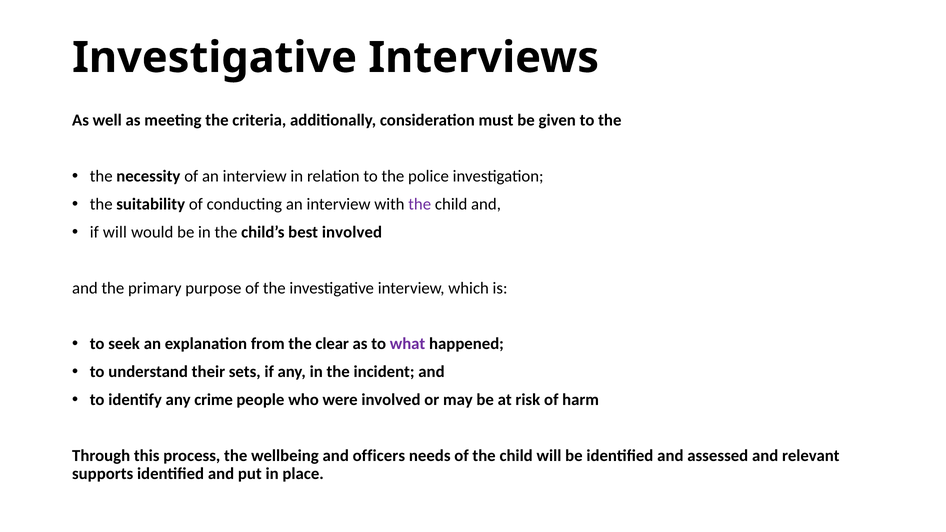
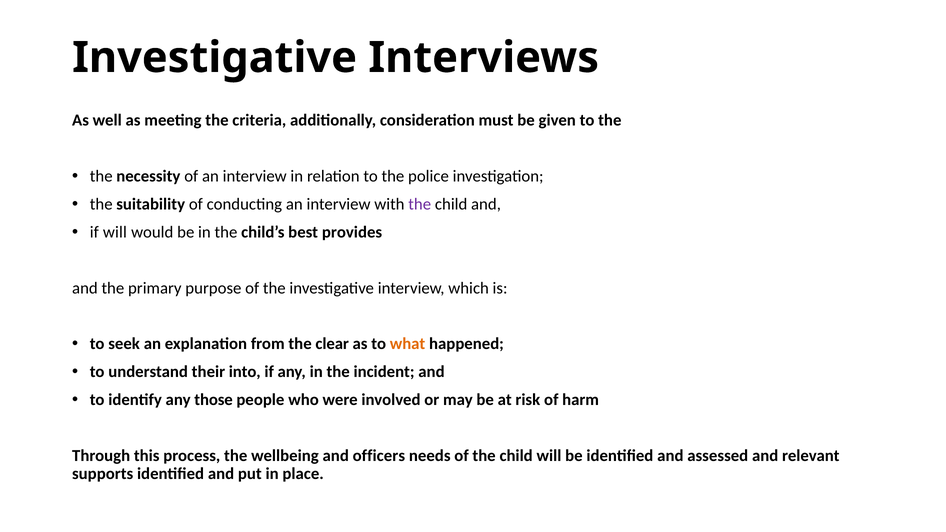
best involved: involved -> provides
what colour: purple -> orange
sets: sets -> into
crime: crime -> those
